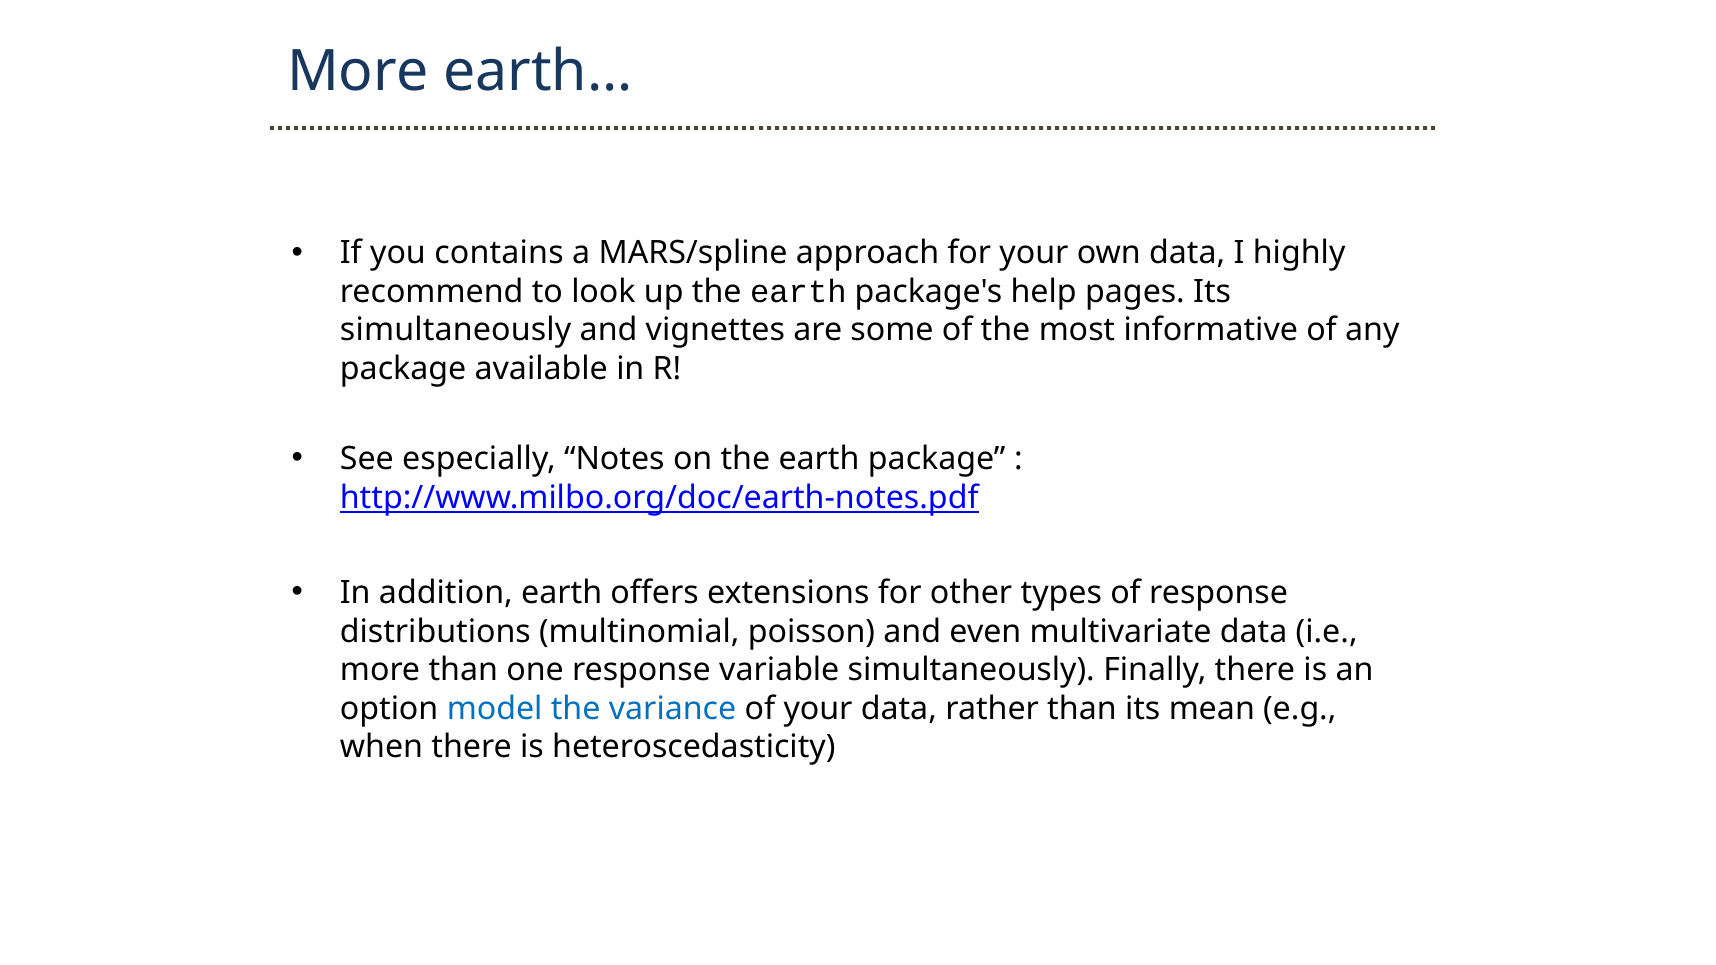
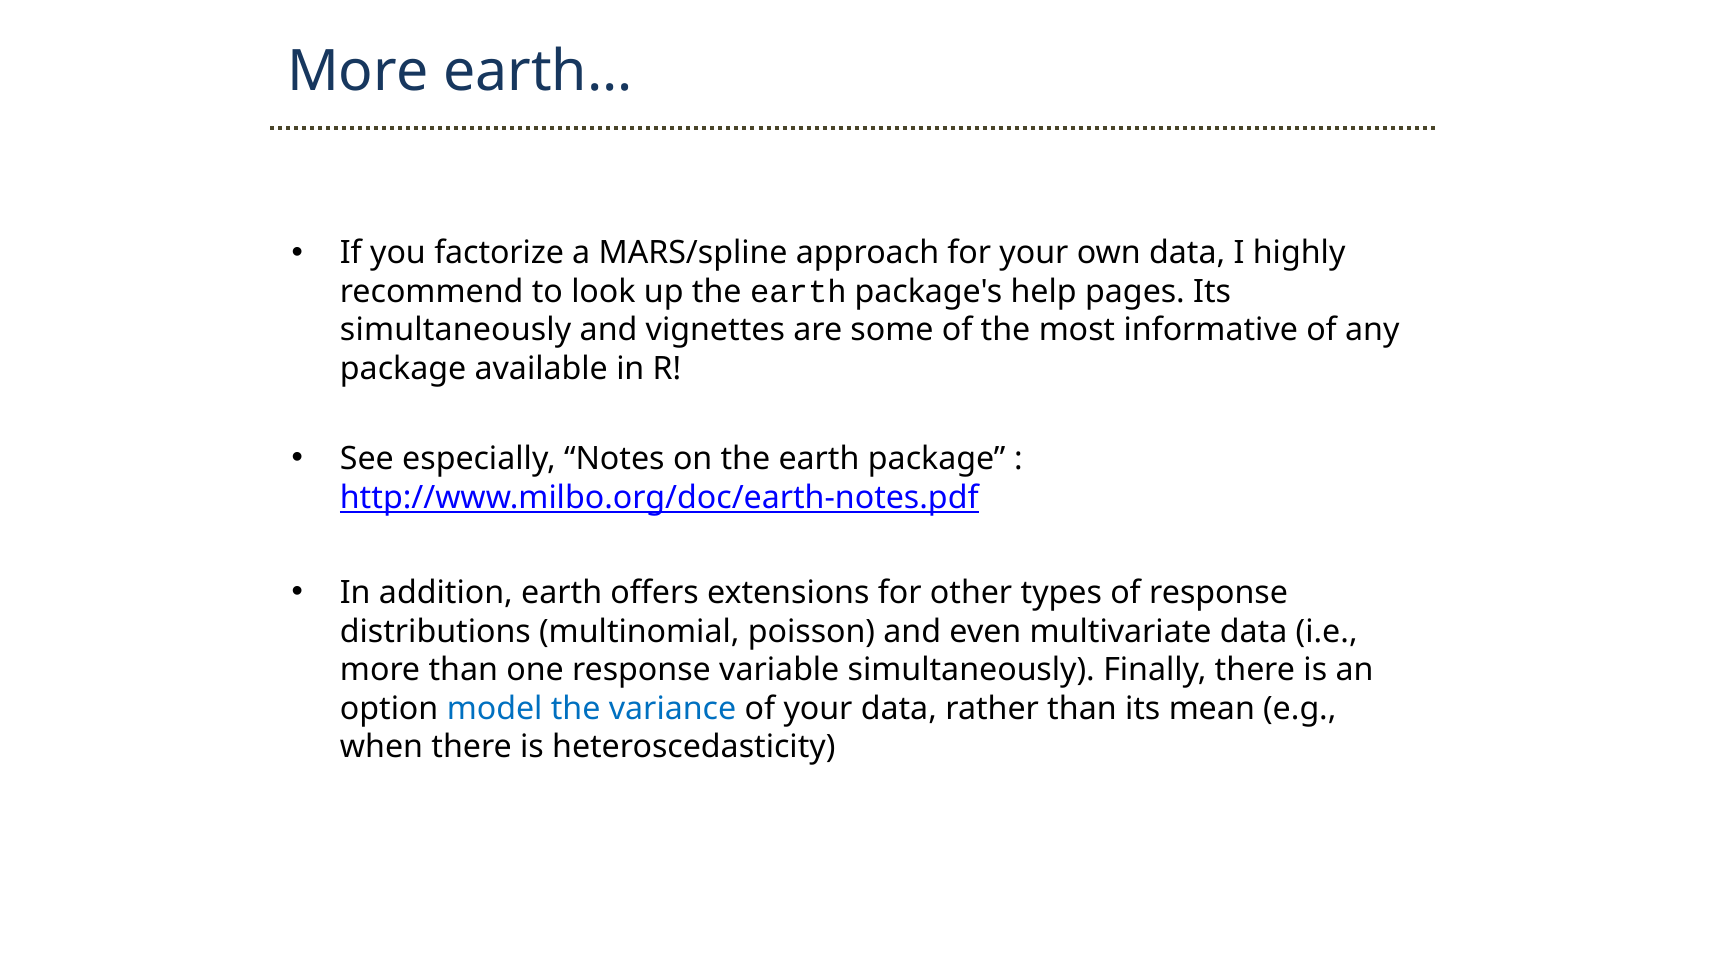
contains: contains -> factorize
